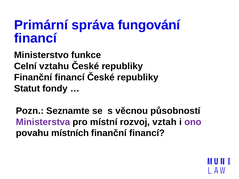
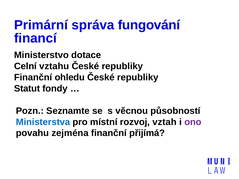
funkce: funkce -> dotace
financí at (70, 77): financí -> ohledu
Ministerstva colour: purple -> blue
místních: místních -> zejména
financí at (147, 133): financí -> přijímá
